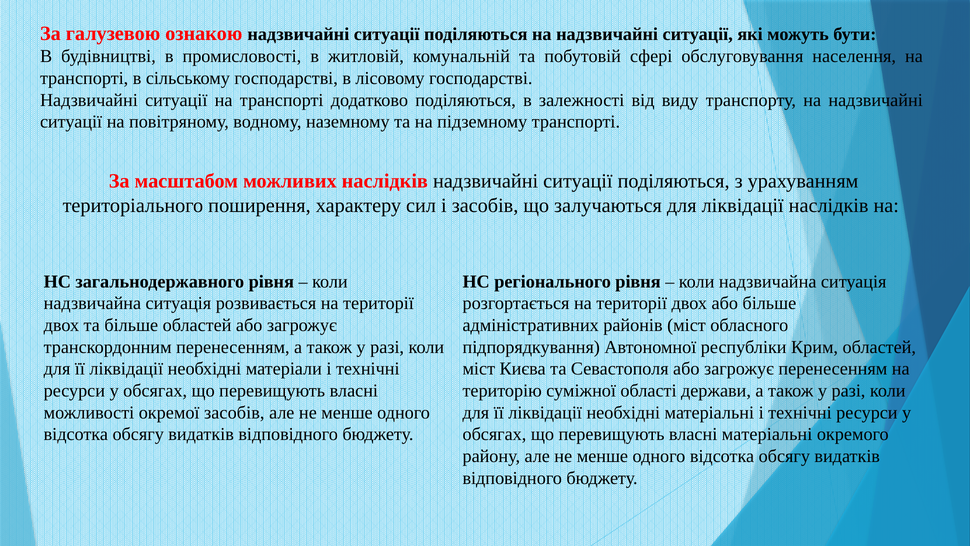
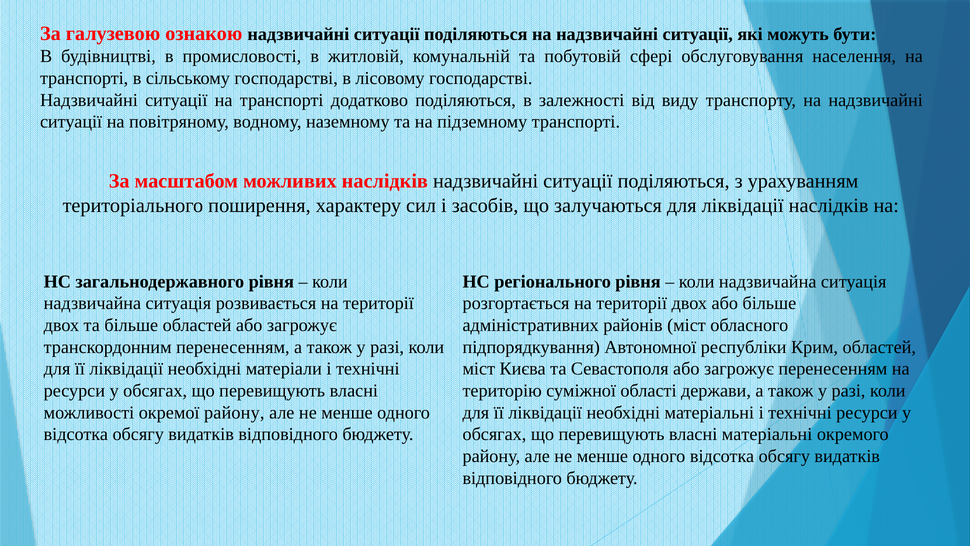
окремої засобів: засобів -> району
